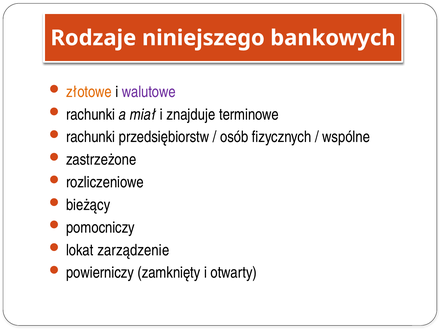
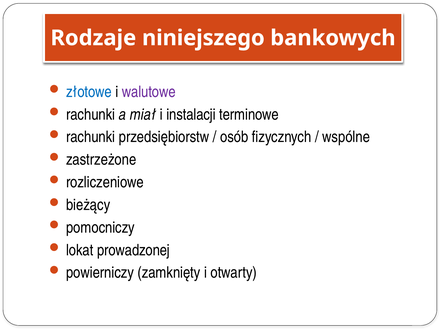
złotowe colour: orange -> blue
znajduje: znajduje -> instalacji
zarządzenie: zarządzenie -> prowadzonej
